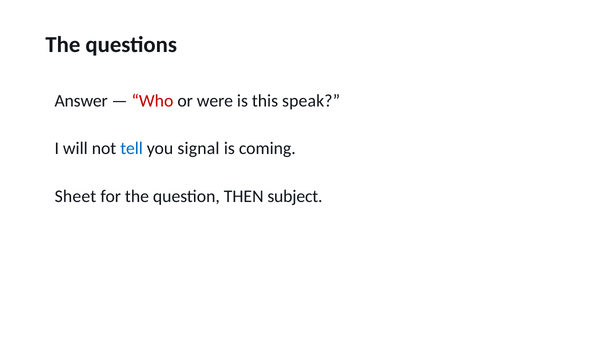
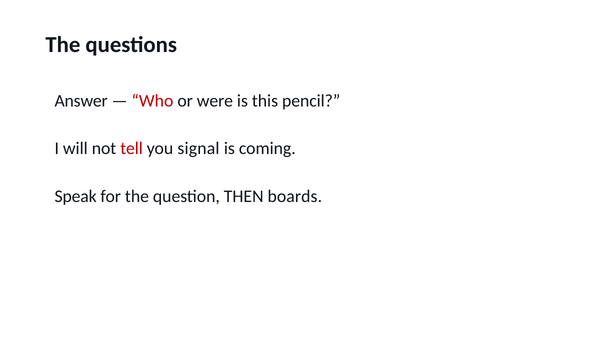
speak: speak -> pencil
tell colour: blue -> red
Sheet: Sheet -> Speak
subject: subject -> boards
